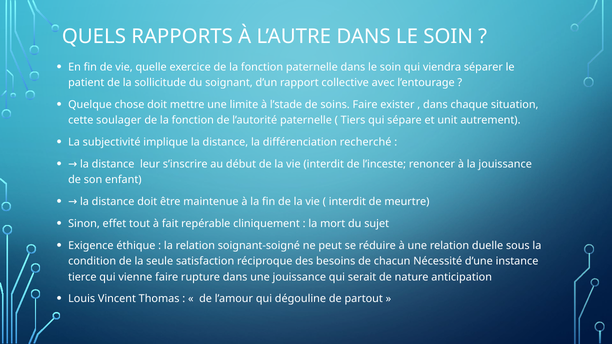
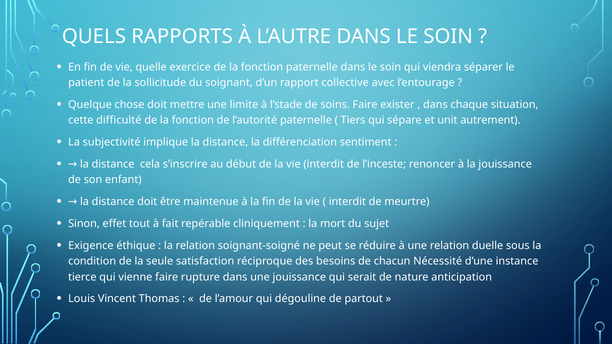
soulager: soulager -> difficulté
recherché: recherché -> sentiment
leur: leur -> cela
